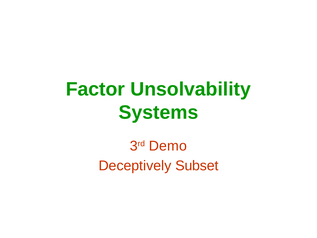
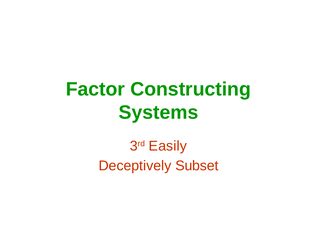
Unsolvability: Unsolvability -> Constructing
Demo: Demo -> Easily
